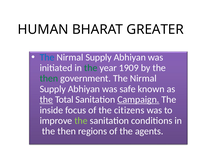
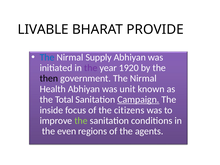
HUMAN: HUMAN -> LIVABLE
GREATER: GREATER -> PROVIDE
the at (91, 68) colour: green -> purple
1909: 1909 -> 1920
then at (49, 78) colour: green -> black
Supply at (53, 89): Supply -> Health
safe: safe -> unit
the at (46, 100) underline: present -> none
then at (67, 131): then -> even
